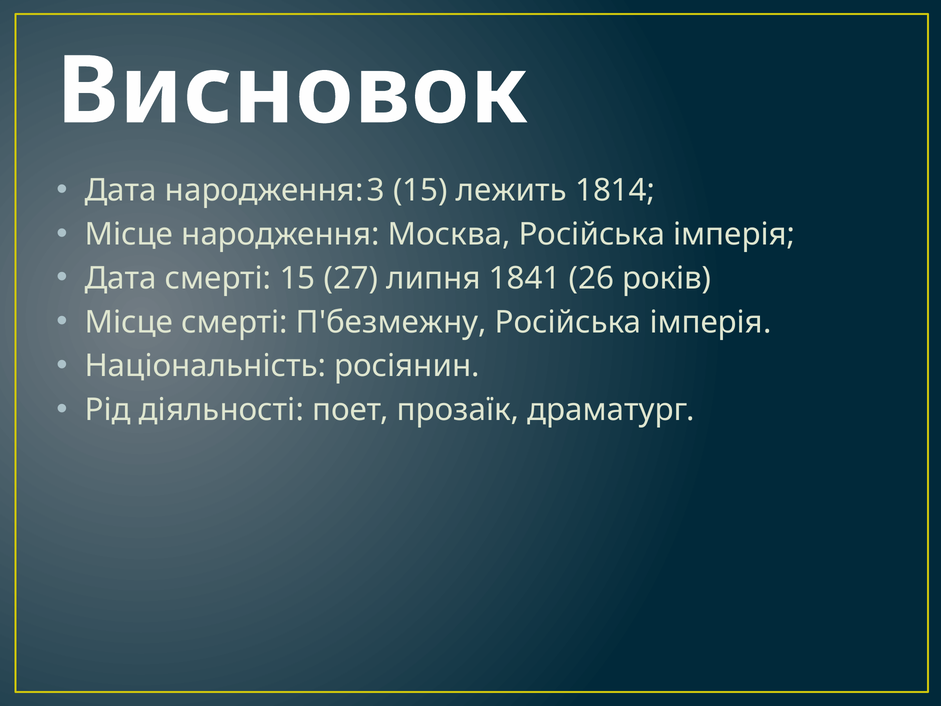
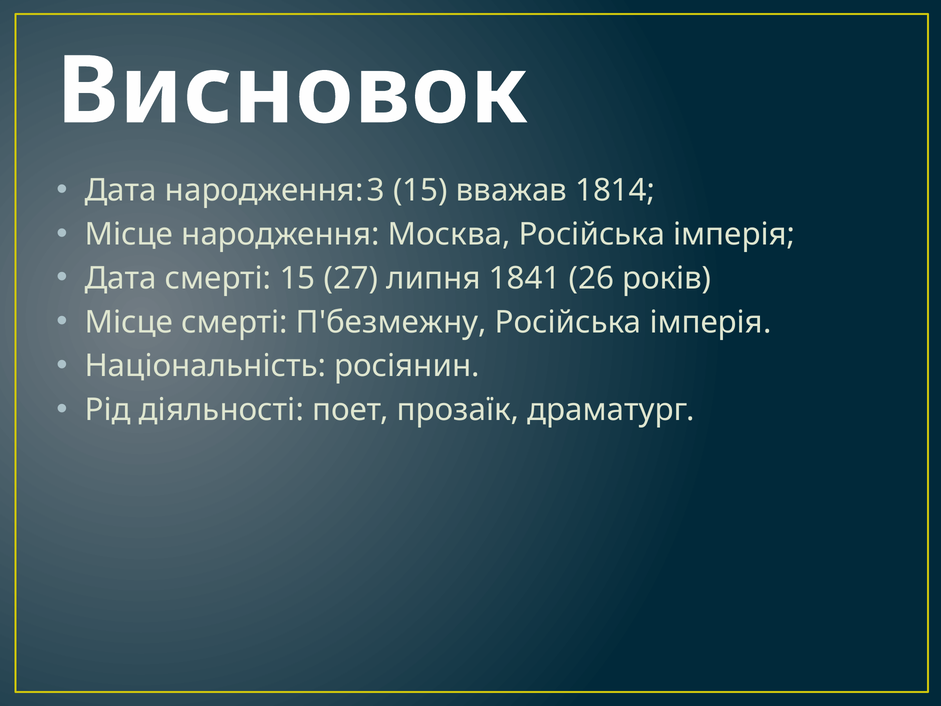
лежить: лежить -> вважав
